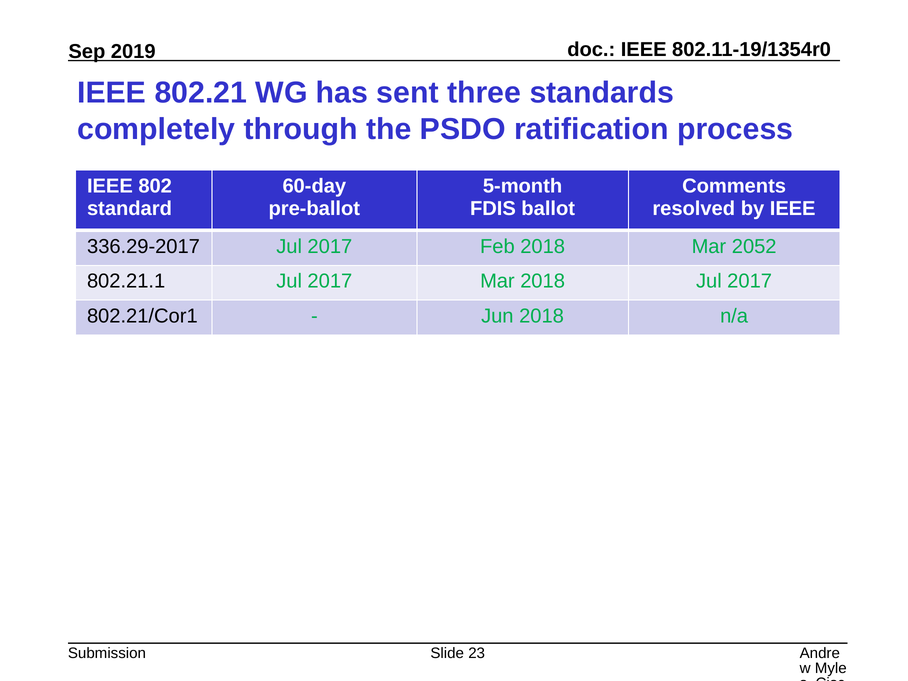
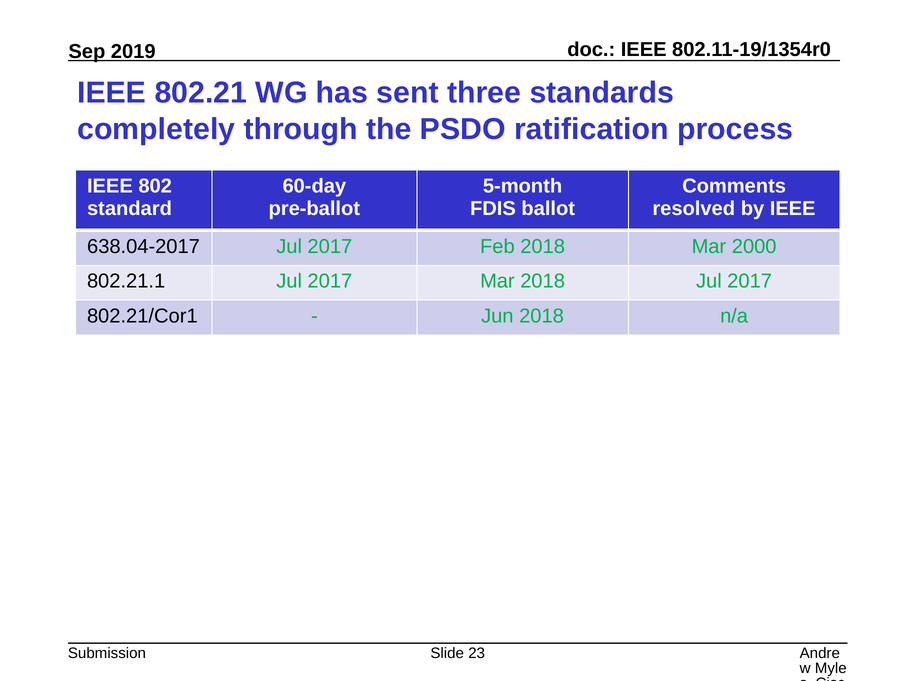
336.29-2017: 336.29-2017 -> 638.04-2017
2052: 2052 -> 2000
